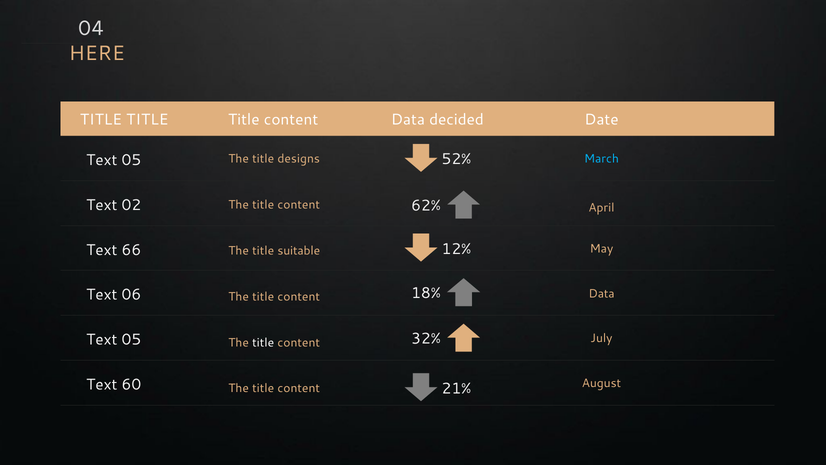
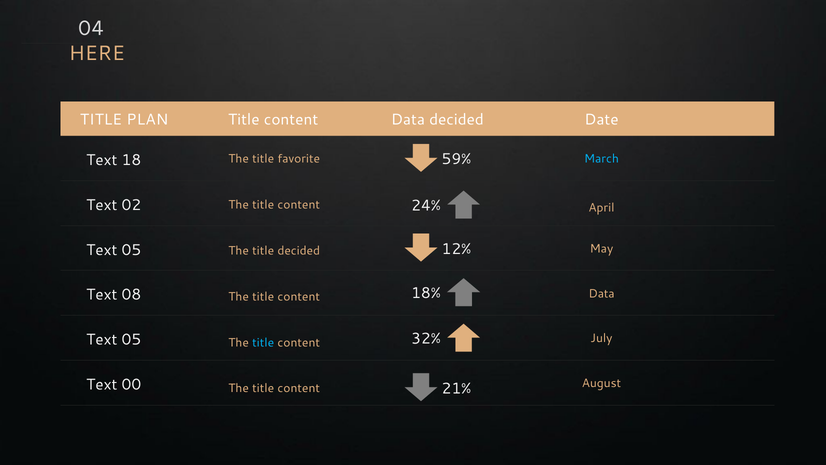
TITLE at (147, 120): TITLE -> PLAN
52%: 52% -> 59%
05 at (131, 160): 05 -> 18
designs: designs -> favorite
62%: 62% -> 24%
66 at (131, 250): 66 -> 05
title suitable: suitable -> decided
06: 06 -> 08
title at (263, 342) colour: white -> light blue
60: 60 -> 00
